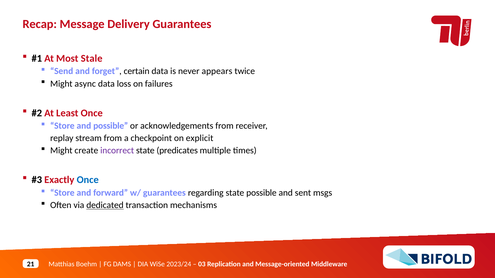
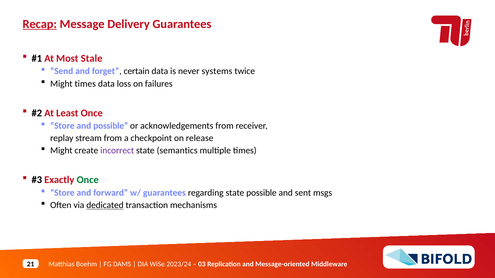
Recap underline: none -> present
appears: appears -> systems
Might async: async -> times
explicit: explicit -> release
predicates: predicates -> semantics
Once at (88, 180) colour: blue -> green
